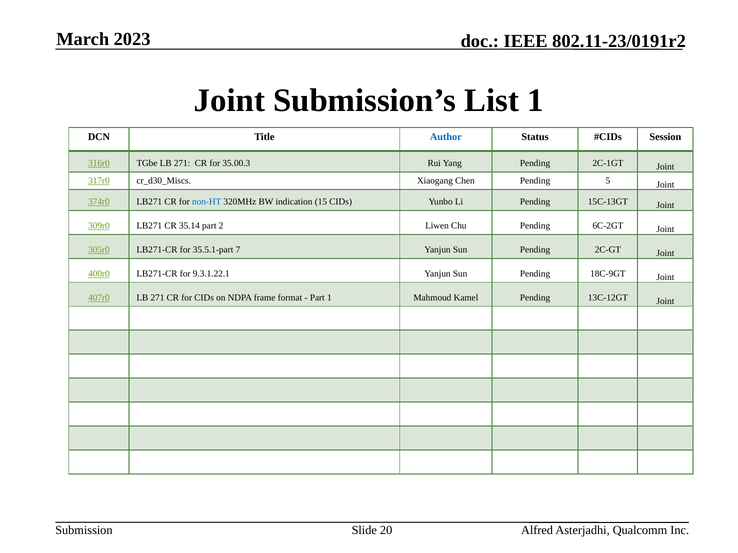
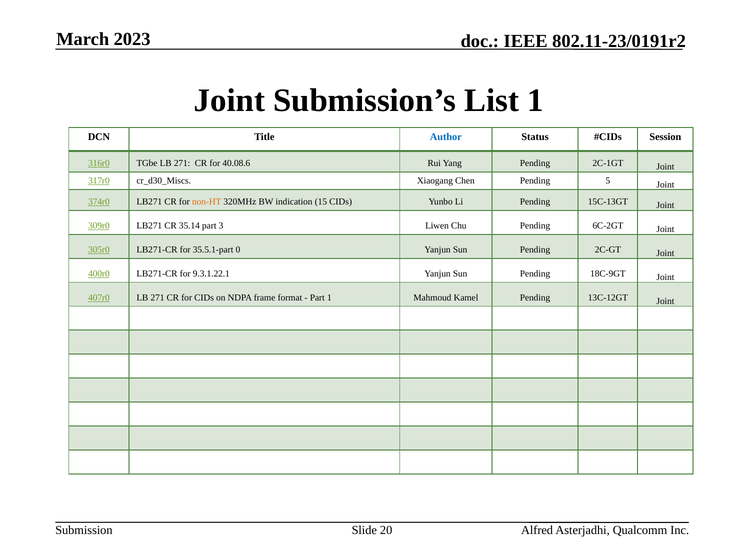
35.00.3: 35.00.3 -> 40.08.6
non-HT colour: blue -> orange
2: 2 -> 3
7: 7 -> 0
